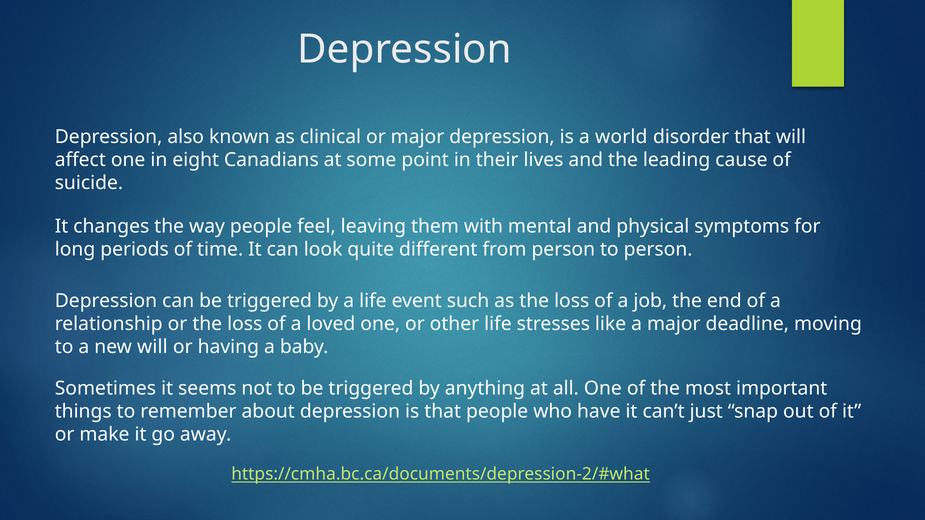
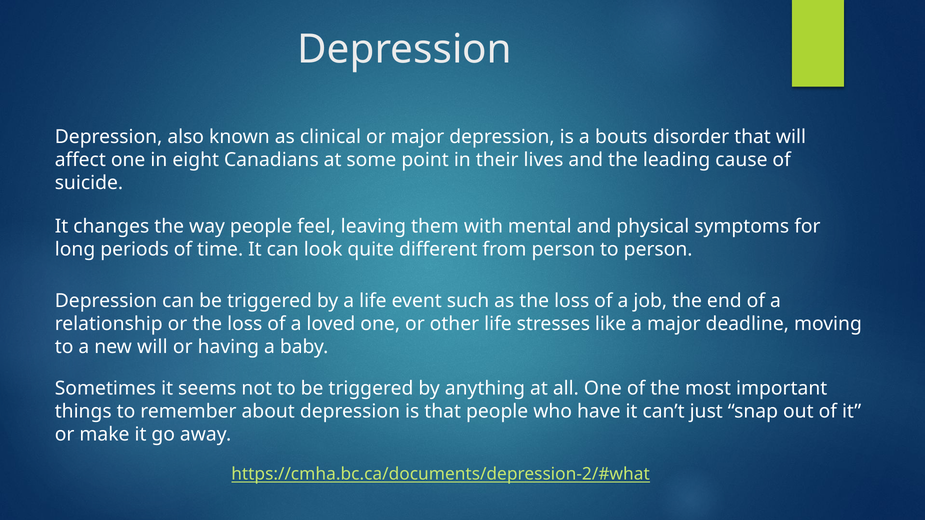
world: world -> bouts
